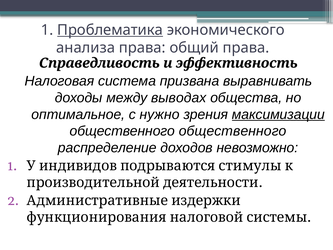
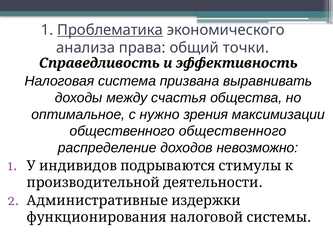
общий права: права -> точки
выводах: выводах -> счастья
максимизации underline: present -> none
